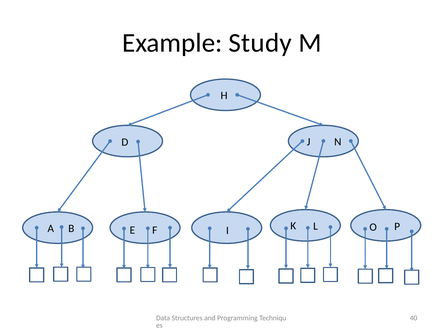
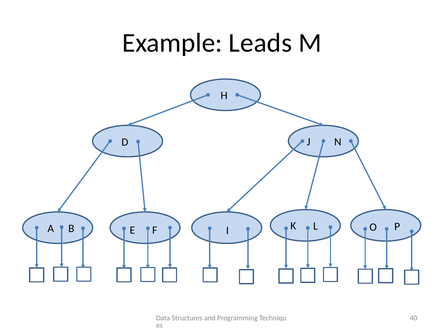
Study: Study -> Leads
